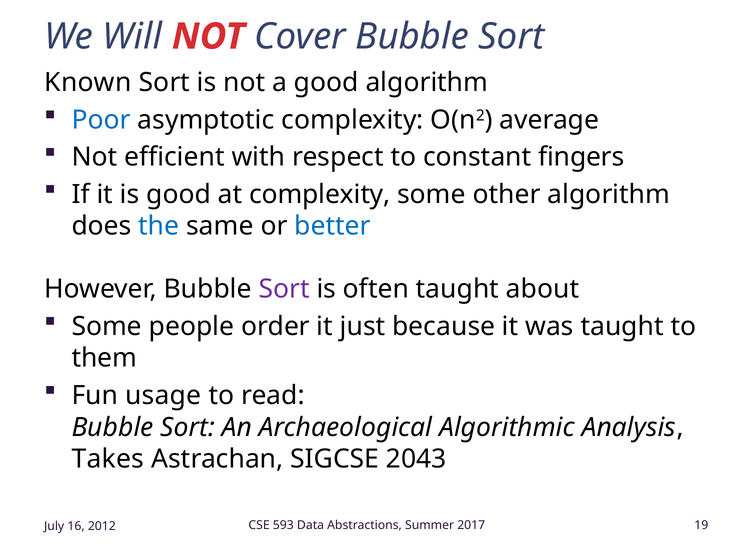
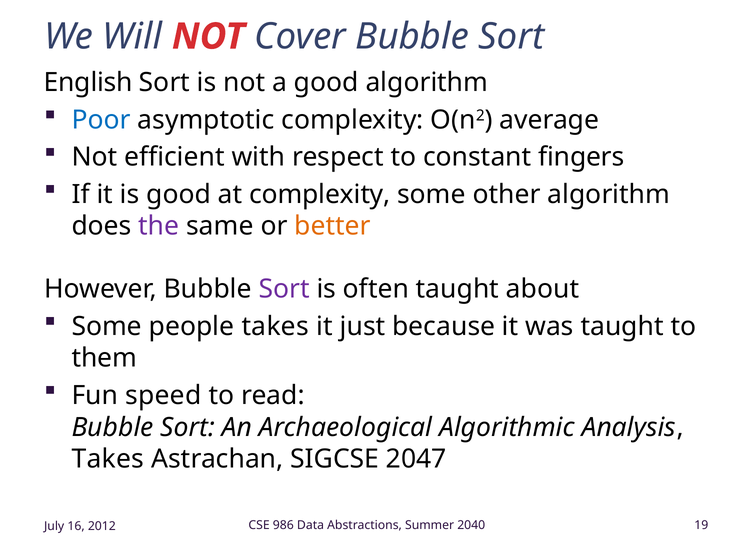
Known: Known -> English
the colour: blue -> purple
better colour: blue -> orange
people order: order -> takes
usage: usage -> speed
2043: 2043 -> 2047
593: 593 -> 986
2017: 2017 -> 2040
